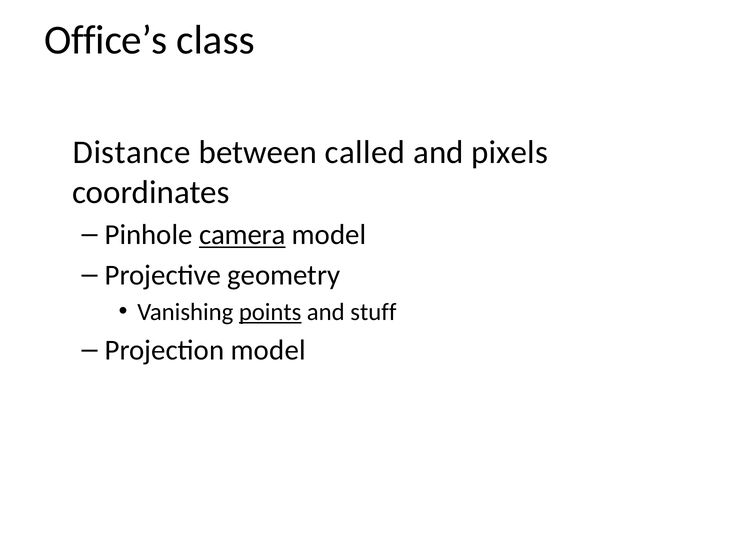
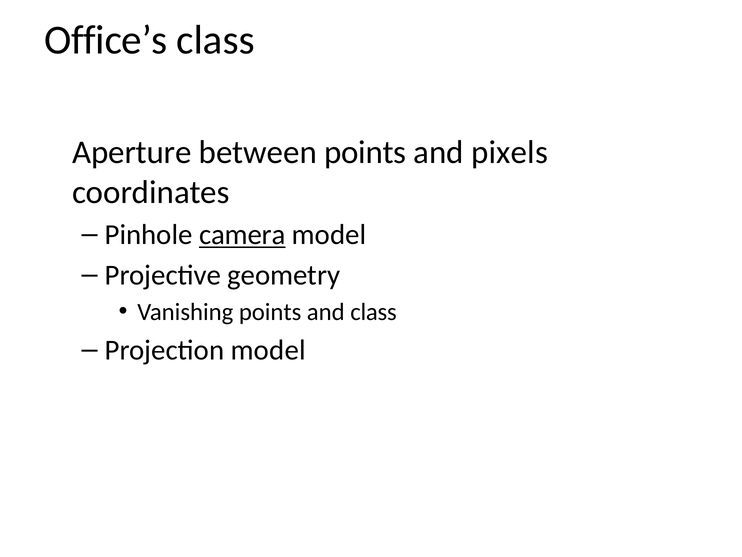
Distance: Distance -> Aperture
between called: called -> points
points at (270, 312) underline: present -> none
and stuff: stuff -> class
